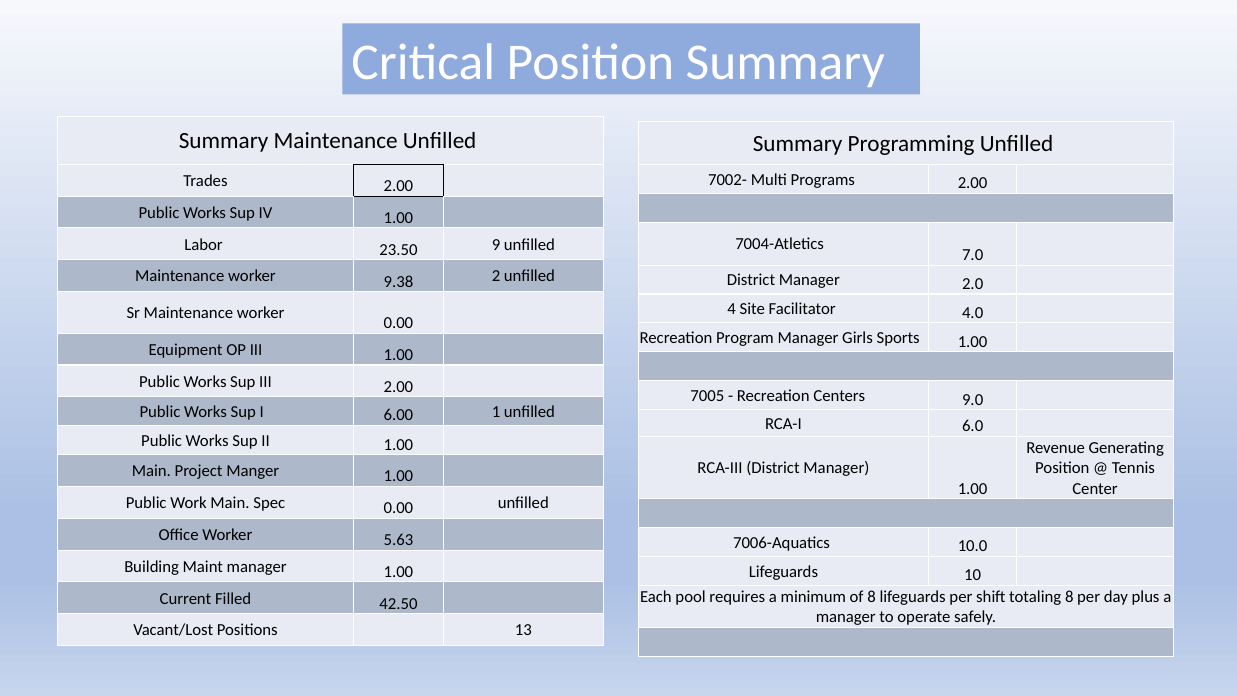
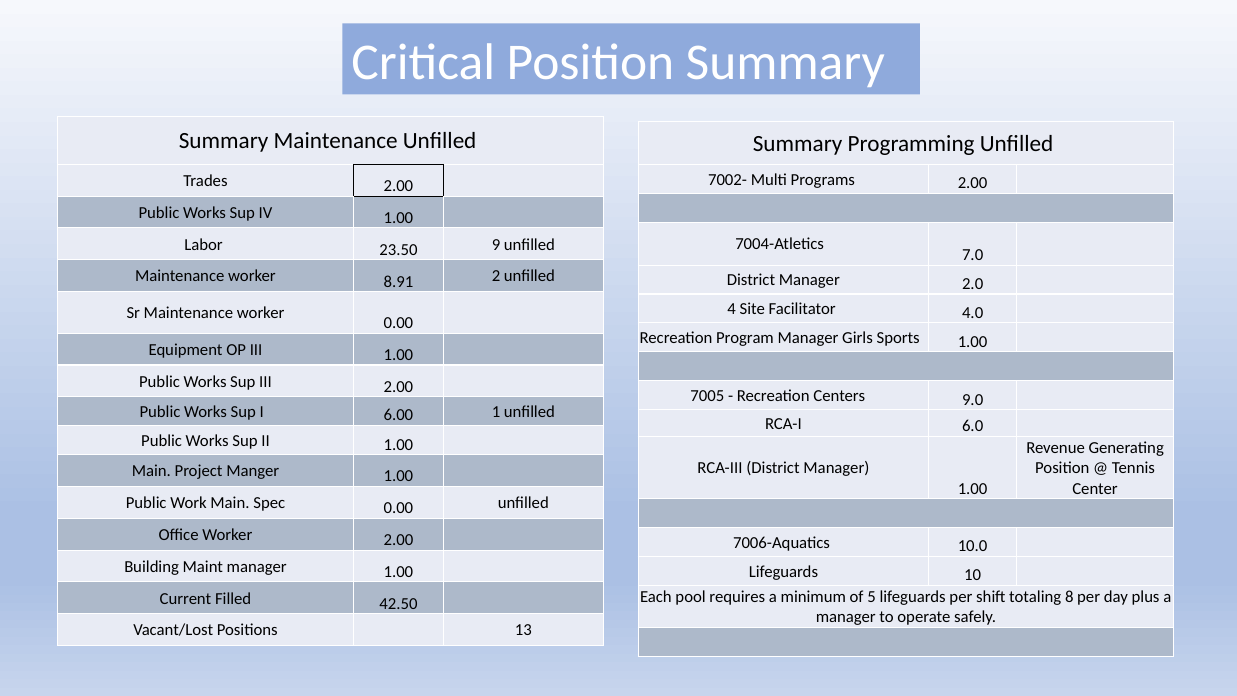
9.38: 9.38 -> 8.91
Worker 5.63: 5.63 -> 2.00
of 8: 8 -> 5
